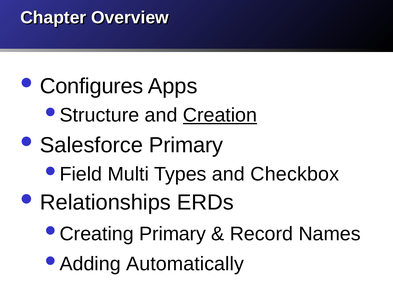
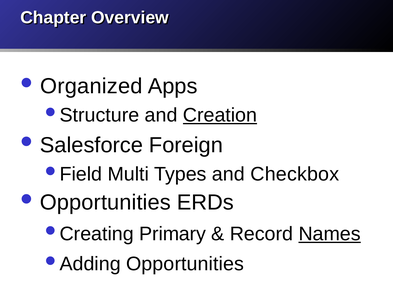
Configures: Configures -> Organized
Salesforce Primary: Primary -> Foreign
Relationships at (105, 202): Relationships -> Opportunities
Names underline: none -> present
Automatically at (185, 264): Automatically -> Opportunities
